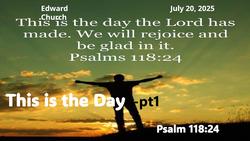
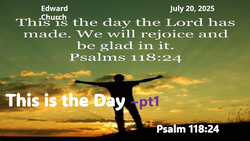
pt1 colour: black -> purple
